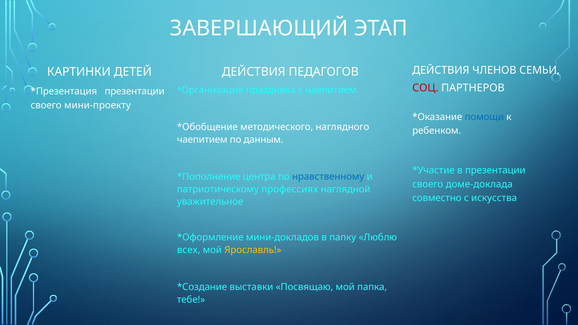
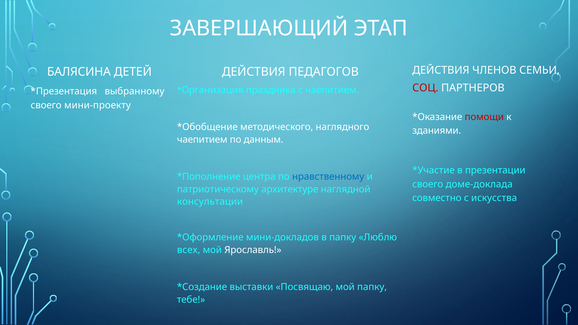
КАРТИНКИ: КАРТИНКИ -> БАЛЯСИНА
презентации at (135, 91): презентации -> выбранному
помощи colour: blue -> red
ребенком: ребенком -> зданиями
профессиях: профессиях -> архитектуре
уважительное: уважительное -> консультации
Ярославль colour: yellow -> white
мой папка: папка -> папку
